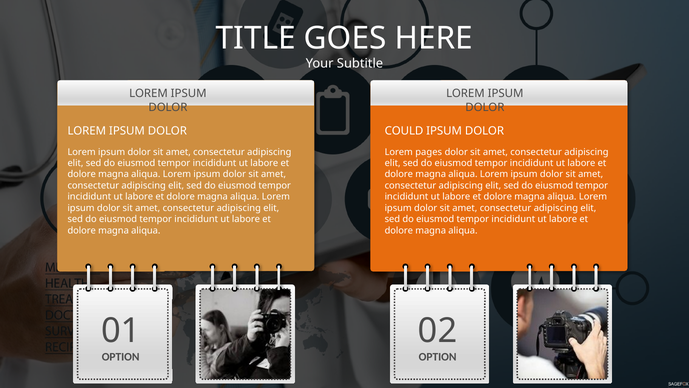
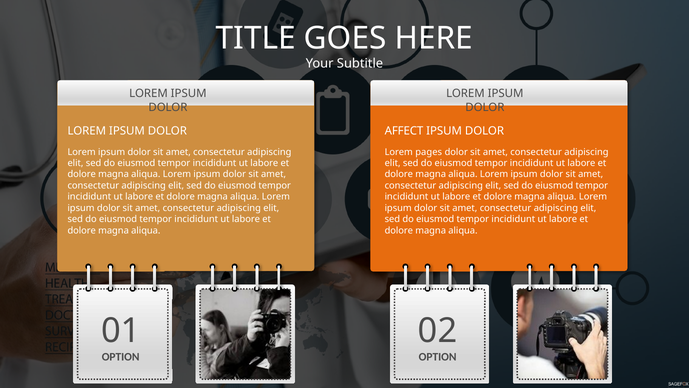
COULD: COULD -> AFFECT
